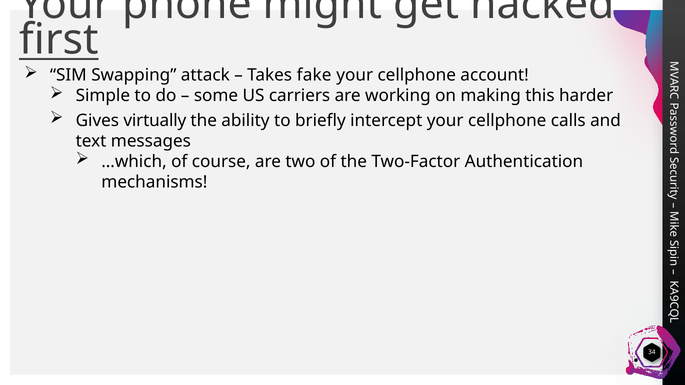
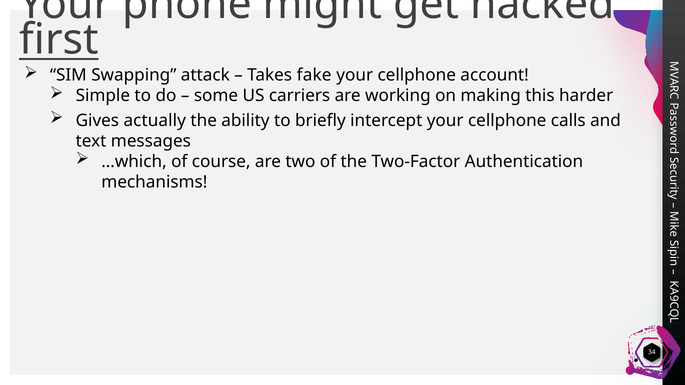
virtually: virtually -> actually
